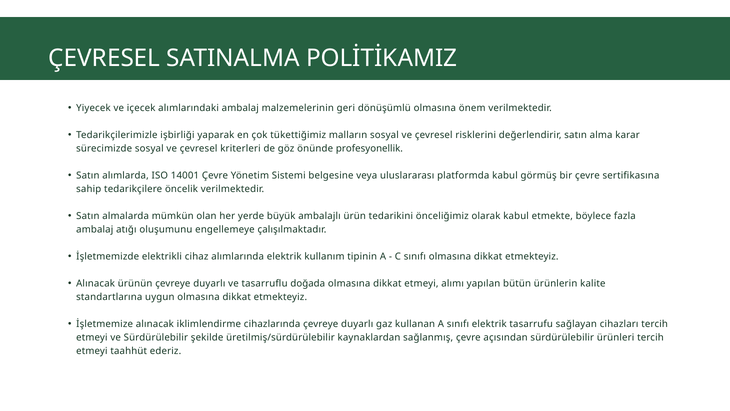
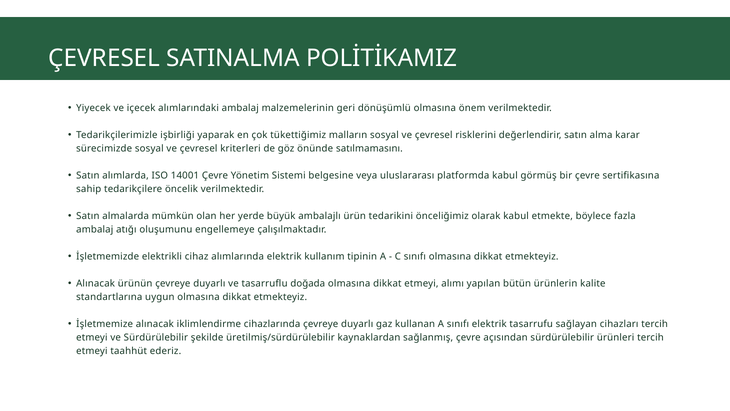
profesyonellik: profesyonellik -> satılmamasını
